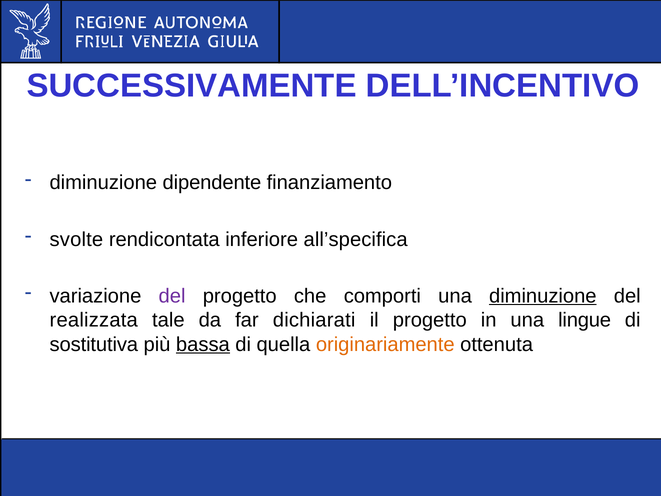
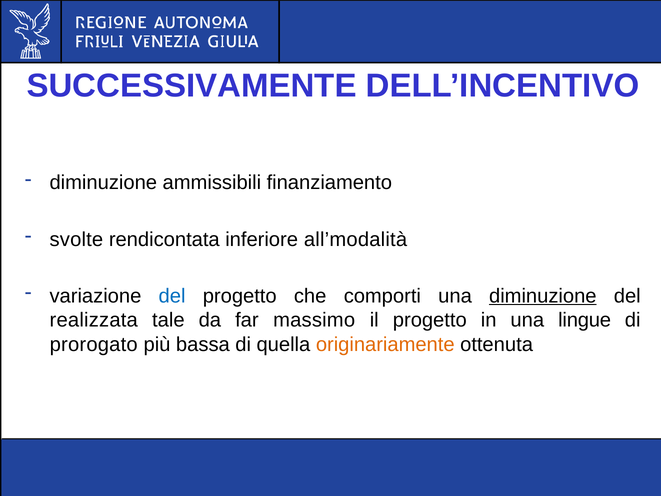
dipendente: dipendente -> ammissibili
all’specifica: all’specifica -> all’modalità
del at (172, 296) colour: purple -> blue
dichiarati: dichiarati -> massimo
sostitutiva: sostitutiva -> prorogato
bassa underline: present -> none
